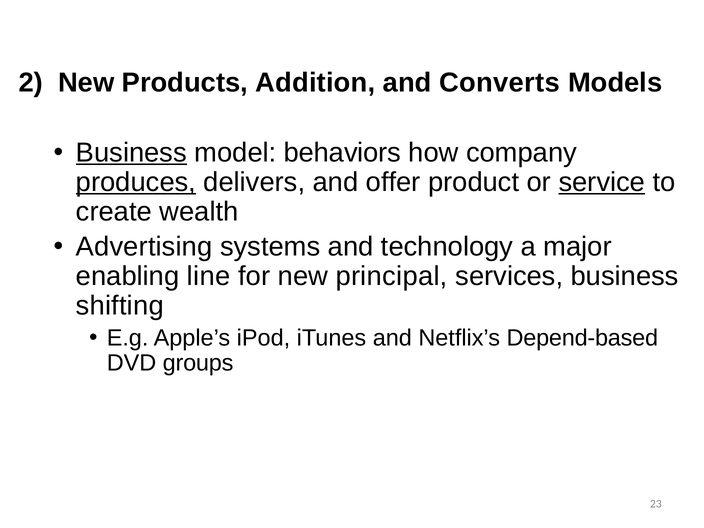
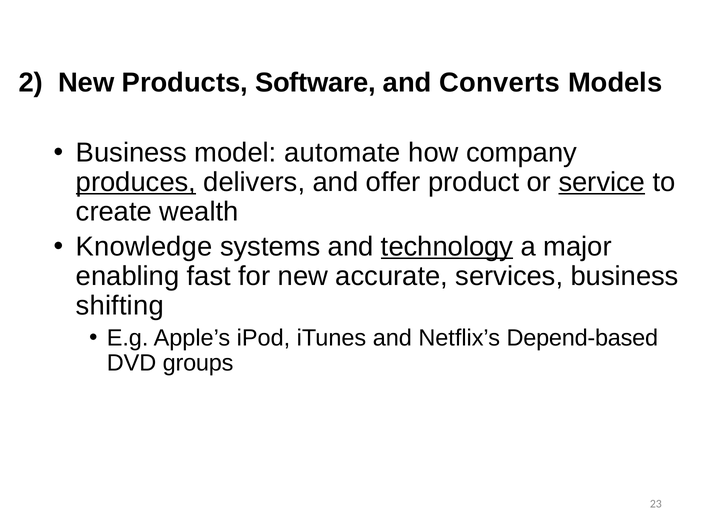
Addition: Addition -> Software
Business at (131, 153) underline: present -> none
behaviors: behaviors -> automate
Advertising: Advertising -> Knowledge
technology underline: none -> present
line: line -> fast
principal: principal -> accurate
